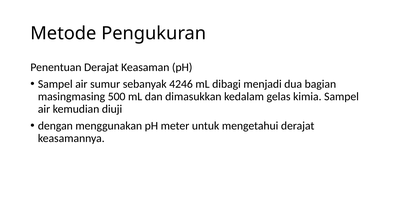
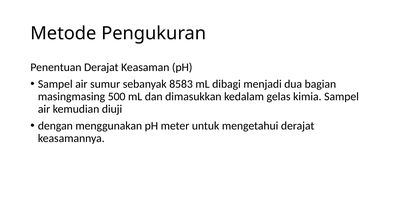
4246: 4246 -> 8583
